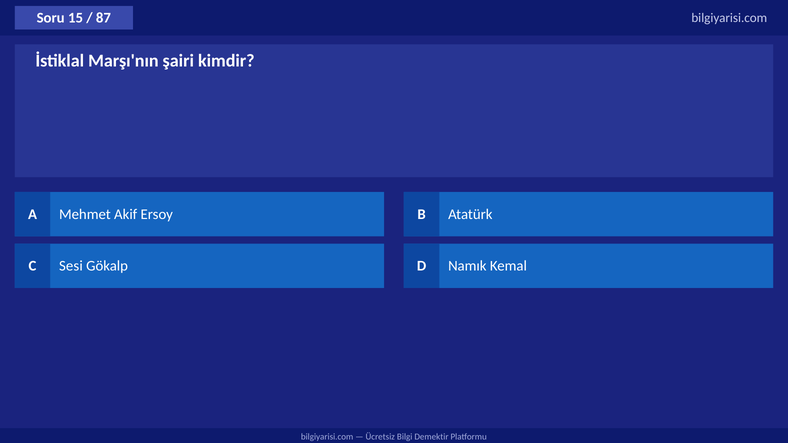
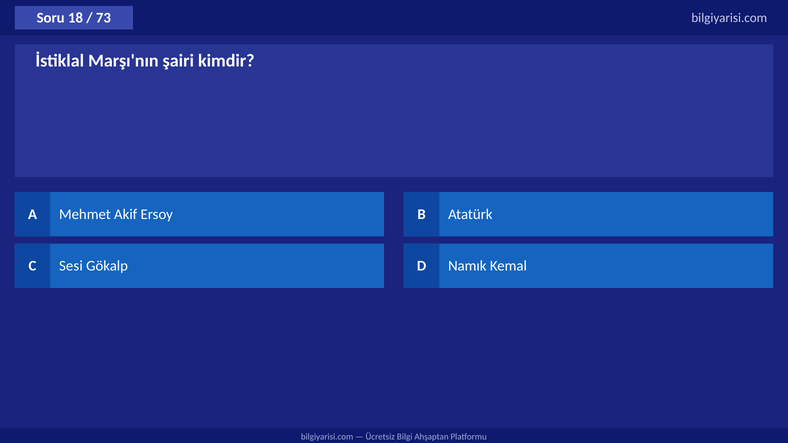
15: 15 -> 18
87: 87 -> 73
Demektir: Demektir -> Ahşaptan
